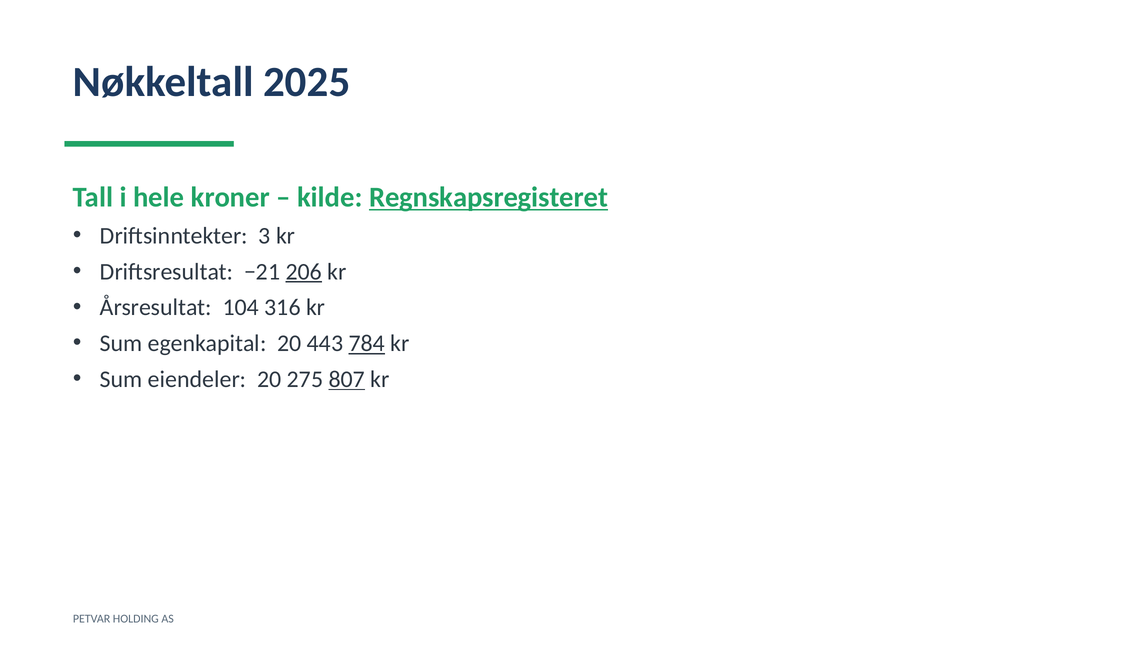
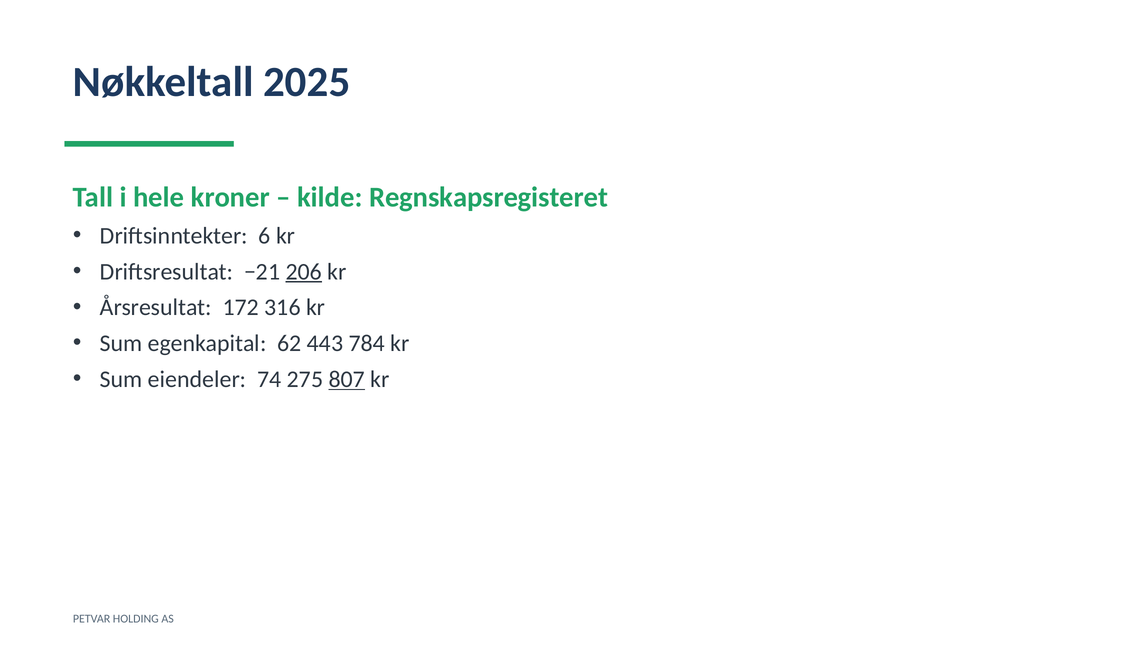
Regnskapsregisteret underline: present -> none
3: 3 -> 6
104: 104 -> 172
egenkapital 20: 20 -> 62
784 underline: present -> none
eiendeler 20: 20 -> 74
